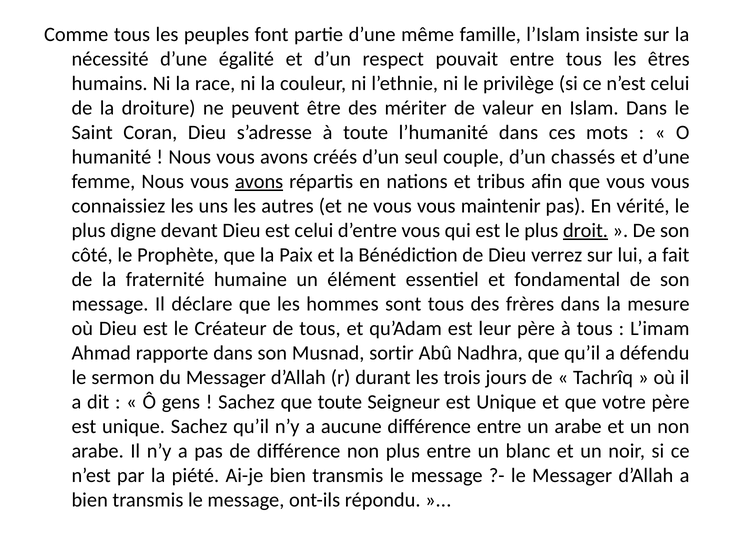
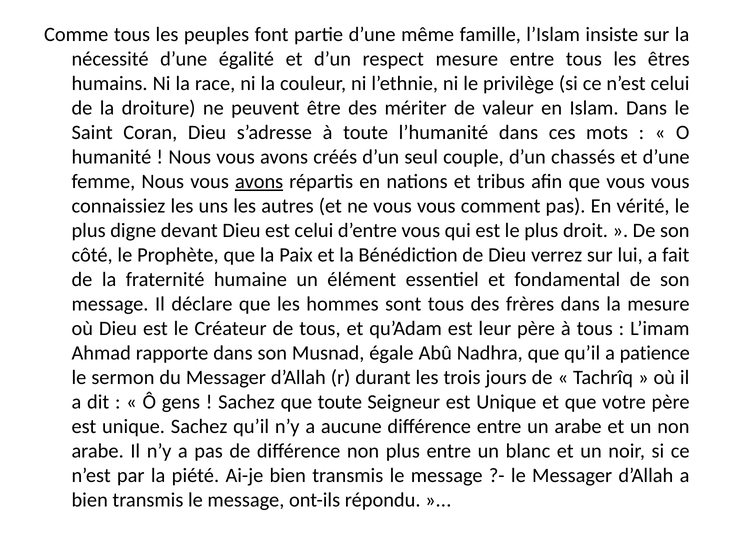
respect pouvait: pouvait -> mesure
maintenir: maintenir -> comment
droit underline: present -> none
sortir: sortir -> égale
défendu: défendu -> patience
